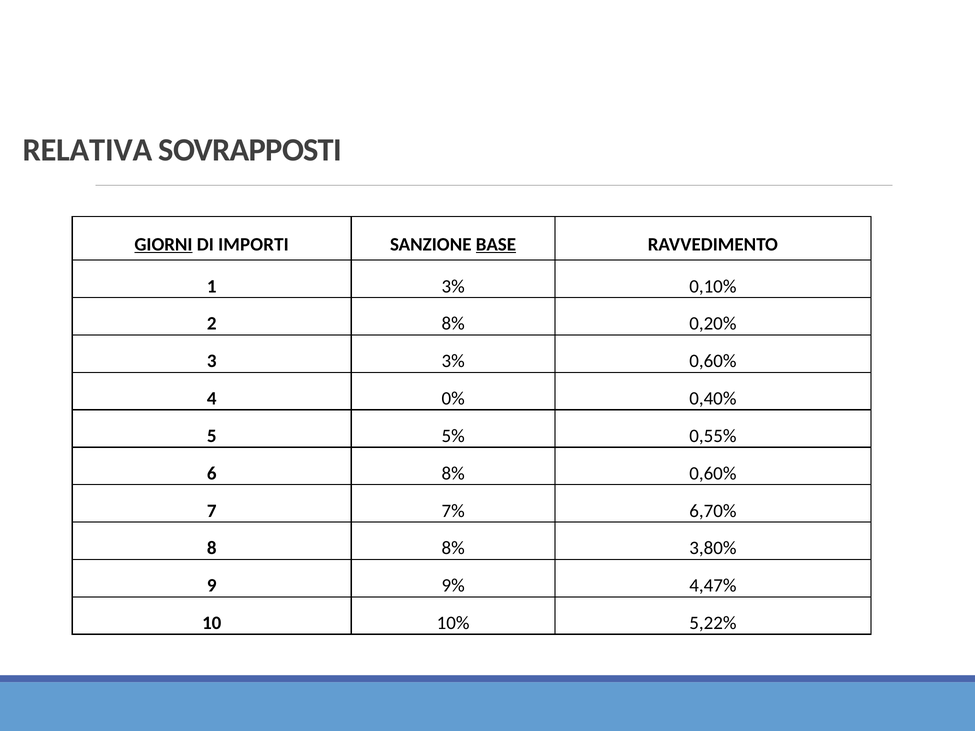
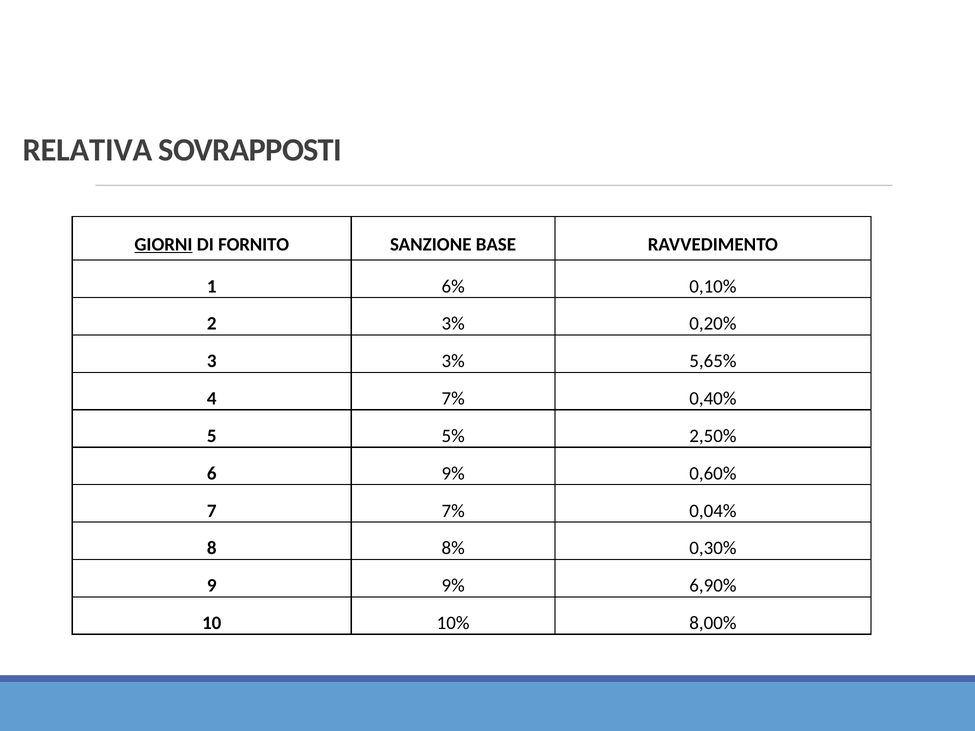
IMPORTI: IMPORTI -> FORNITO
BASE underline: present -> none
1 3%: 3% -> 6%
2 8%: 8% -> 3%
3% 0,60%: 0,60% -> 5,65%
4 0%: 0% -> 7%
0,55%: 0,55% -> 2,50%
6 8%: 8% -> 9%
6,70%: 6,70% -> 0,04%
3,80%: 3,80% -> 0,30%
4,47%: 4,47% -> 6,90%
5,22%: 5,22% -> 8,00%
